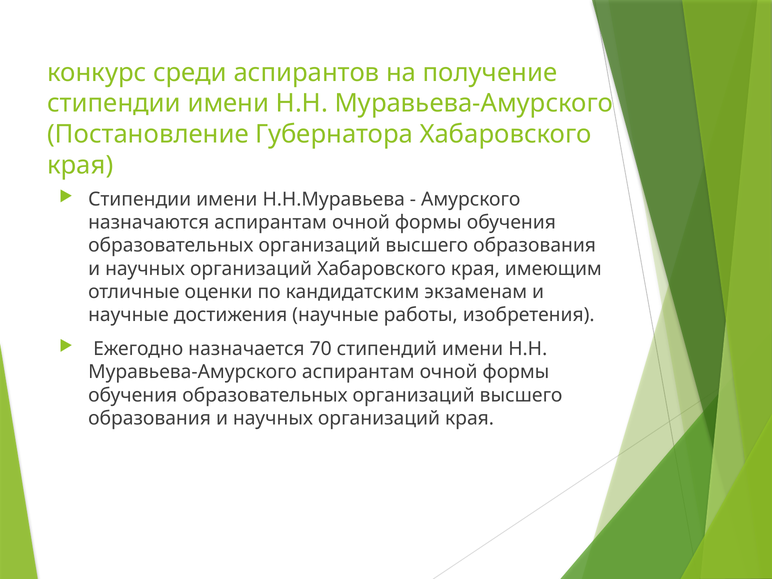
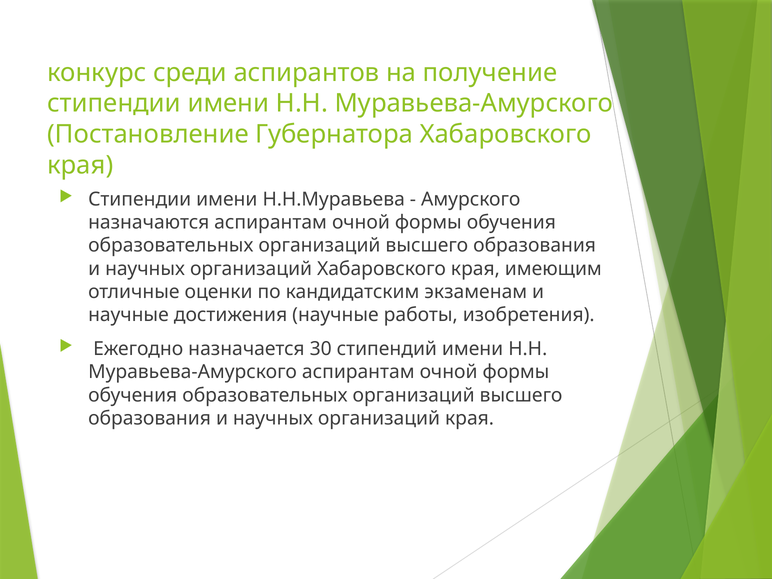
70: 70 -> 30
